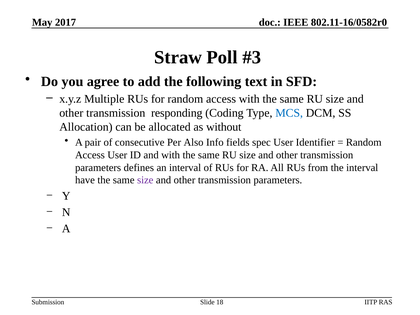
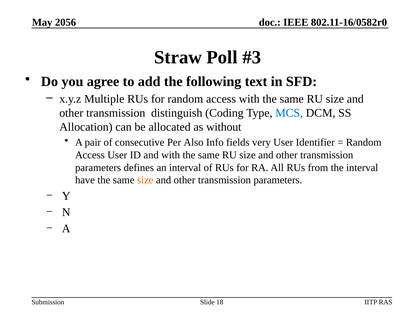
2017: 2017 -> 2056
responding: responding -> distinguish
spec: spec -> very
size at (145, 180) colour: purple -> orange
